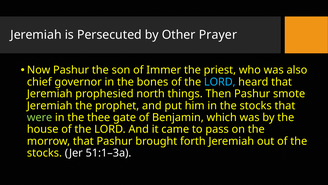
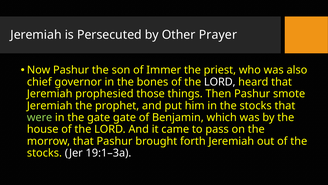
LORD at (220, 82) colour: light blue -> white
north: north -> those
the thee: thee -> gate
51:1–3a: 51:1–3a -> 19:1–3a
